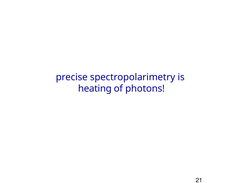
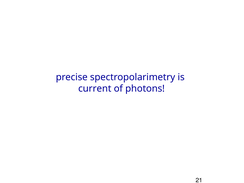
heating: heating -> current
